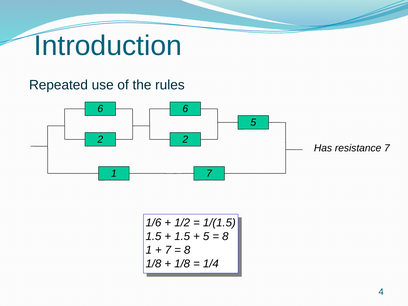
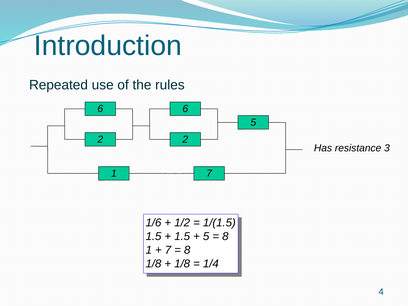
resistance 7: 7 -> 3
